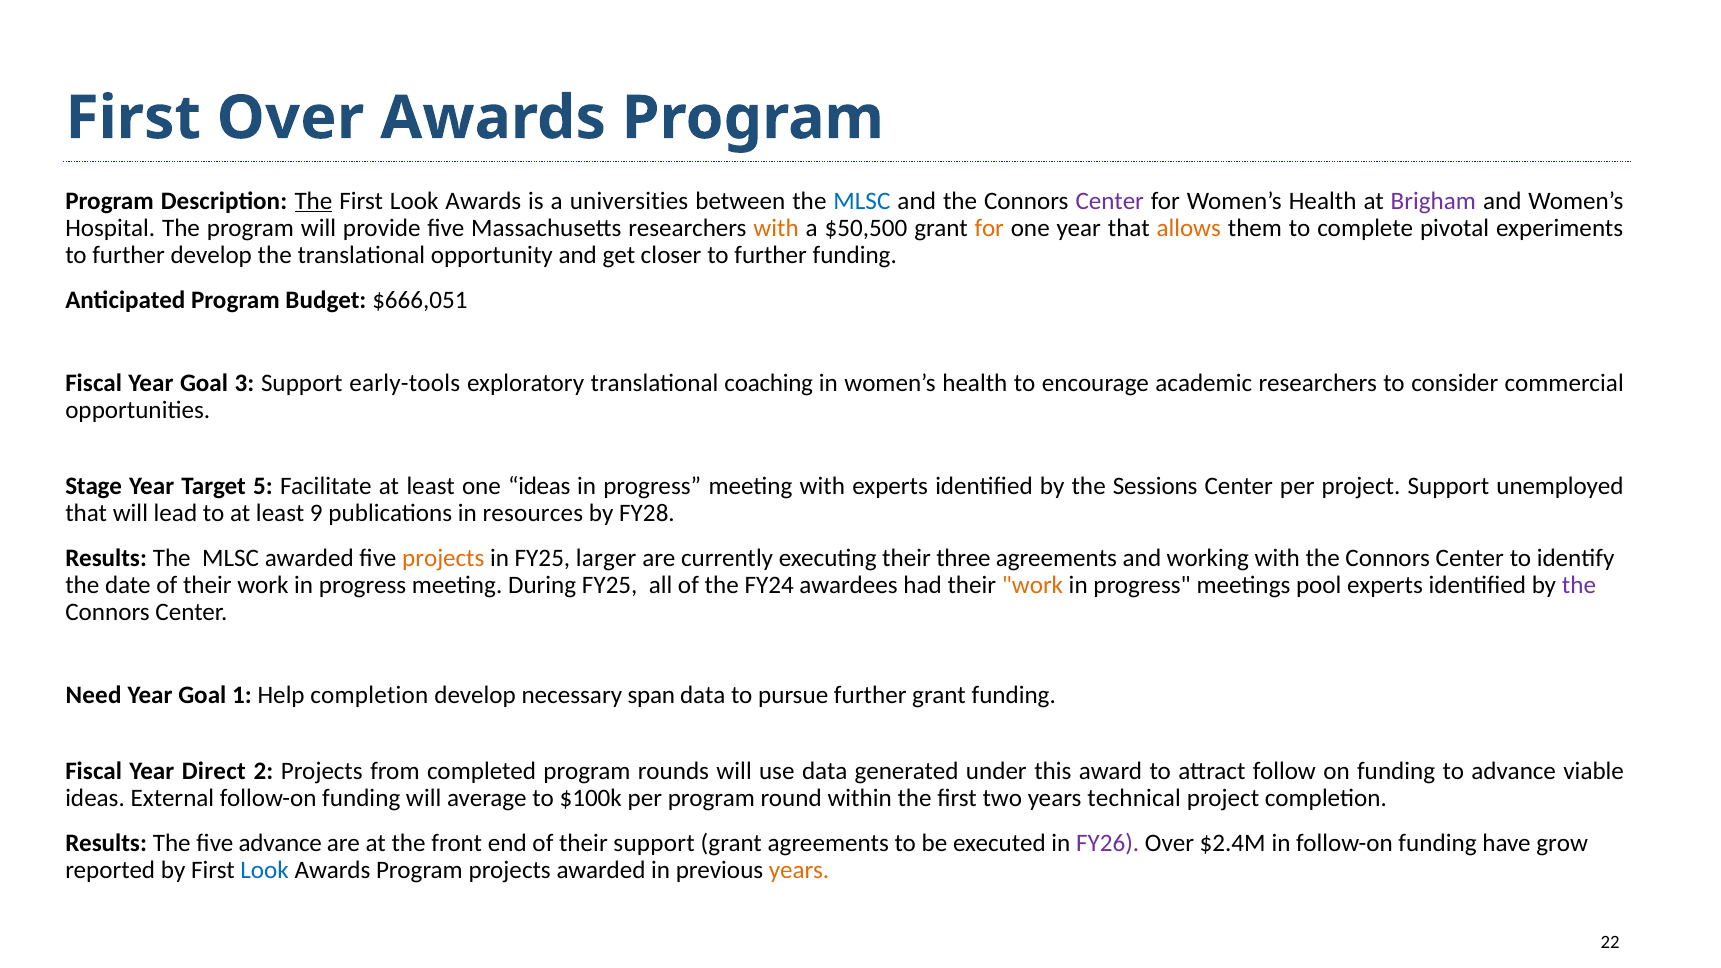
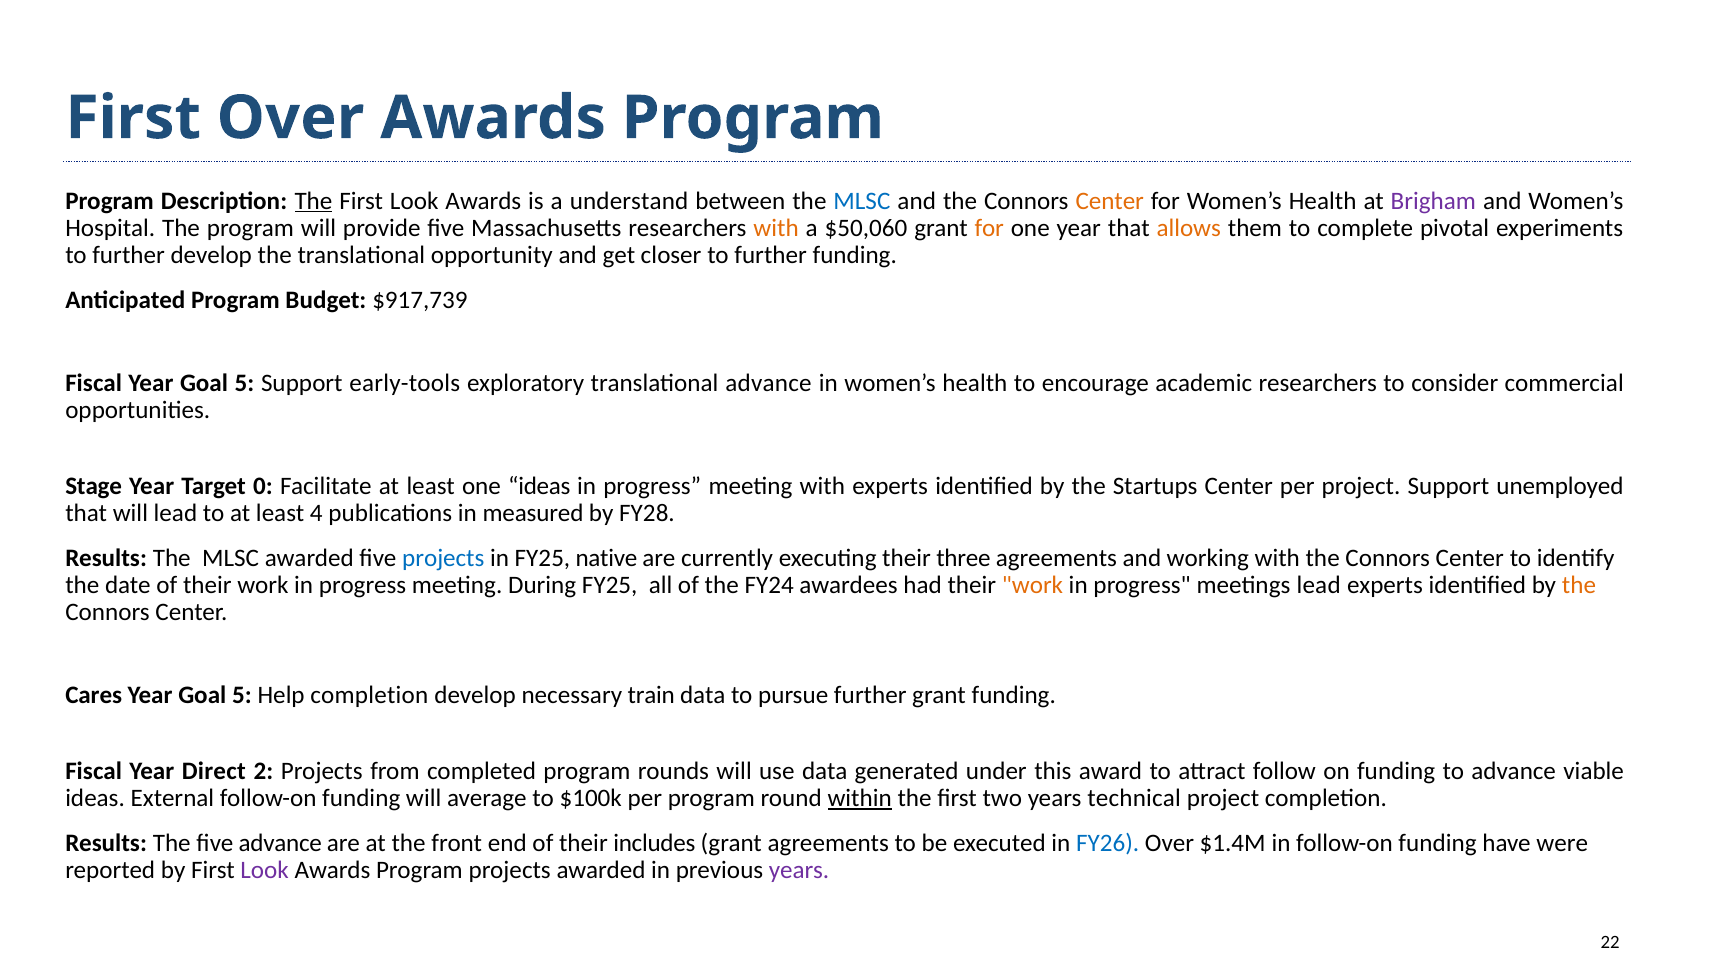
universities: universities -> understand
Center at (1110, 201) colour: purple -> orange
$50,500: $50,500 -> $50,060
$666,051: $666,051 -> $917,739
Fiscal Year Goal 3: 3 -> 5
translational coaching: coaching -> advance
5: 5 -> 0
Sessions: Sessions -> Startups
9: 9 -> 4
resources: resources -> measured
projects at (443, 558) colour: orange -> blue
larger: larger -> native
meetings pool: pool -> lead
the at (1579, 585) colour: purple -> orange
Need: Need -> Cares
1 at (242, 696): 1 -> 5
span: span -> train
within underline: none -> present
their support: support -> includes
FY26 colour: purple -> blue
$2.4M: $2.4M -> $1.4M
grow: grow -> were
Look at (265, 871) colour: blue -> purple
years at (799, 871) colour: orange -> purple
